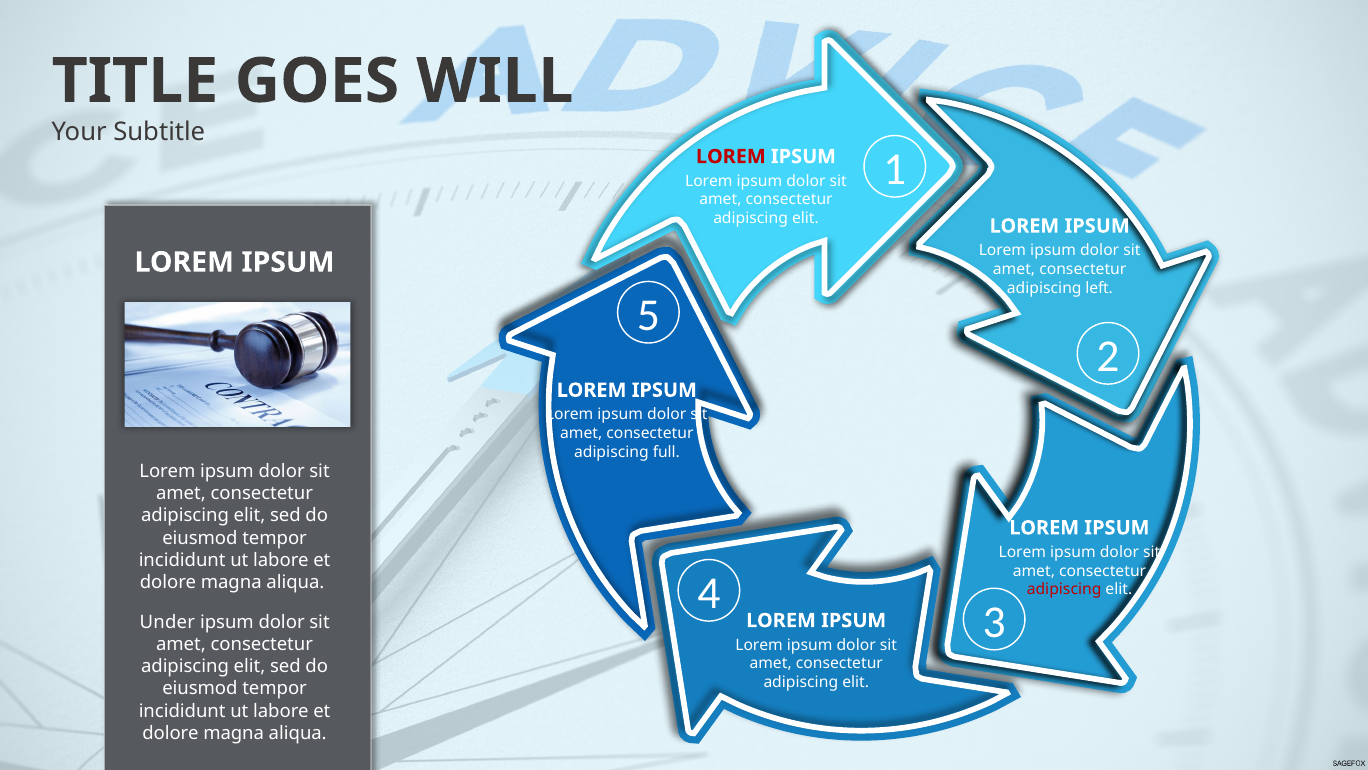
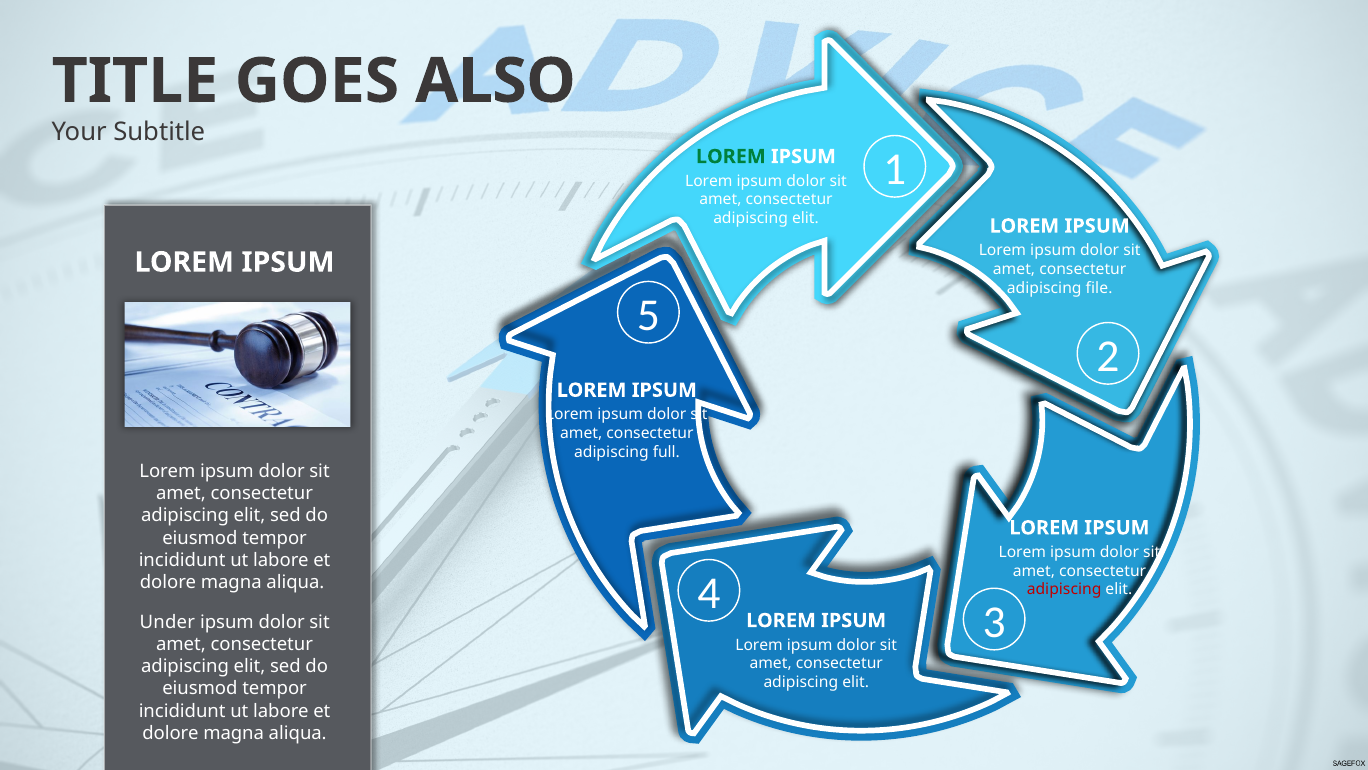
WILL: WILL -> ALSO
LOREM at (731, 156) colour: red -> green
left: left -> file
